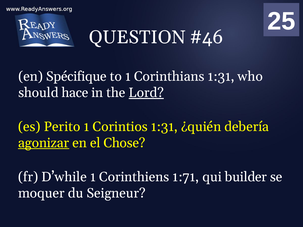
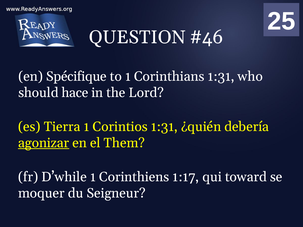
Lord underline: present -> none
Perito: Perito -> Tierra
Chose: Chose -> Them
1:71: 1:71 -> 1:17
builder: builder -> toward
